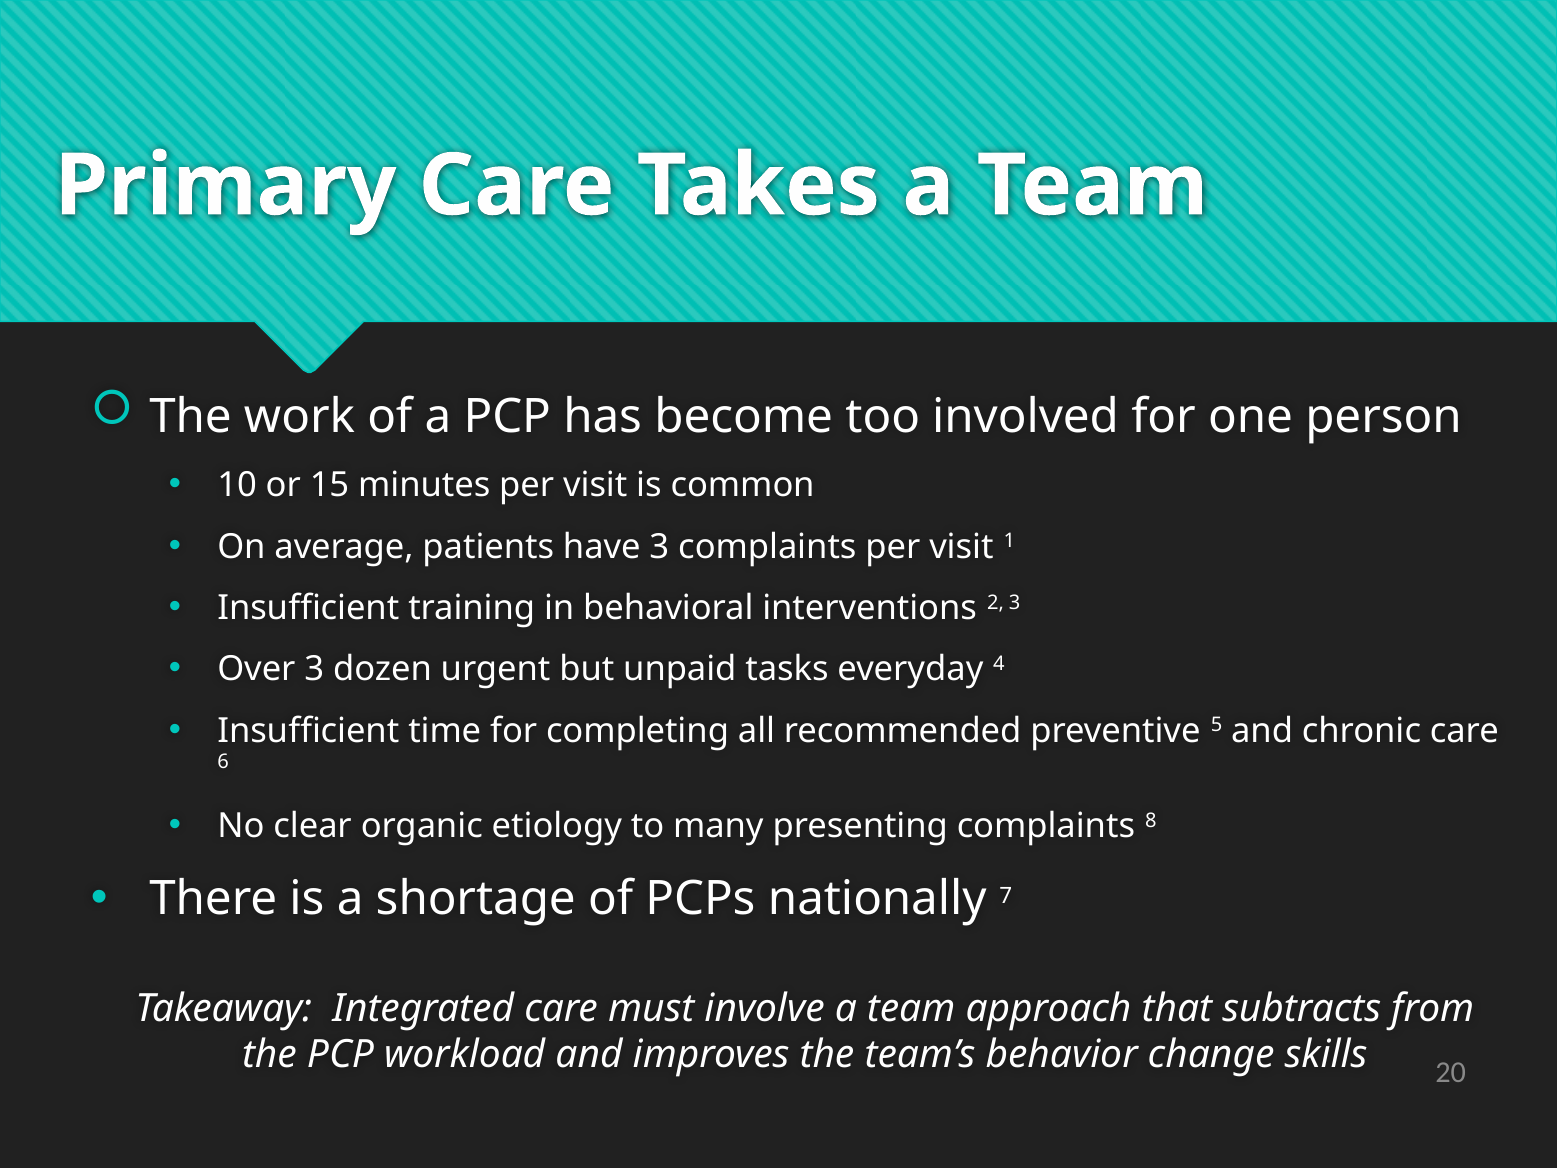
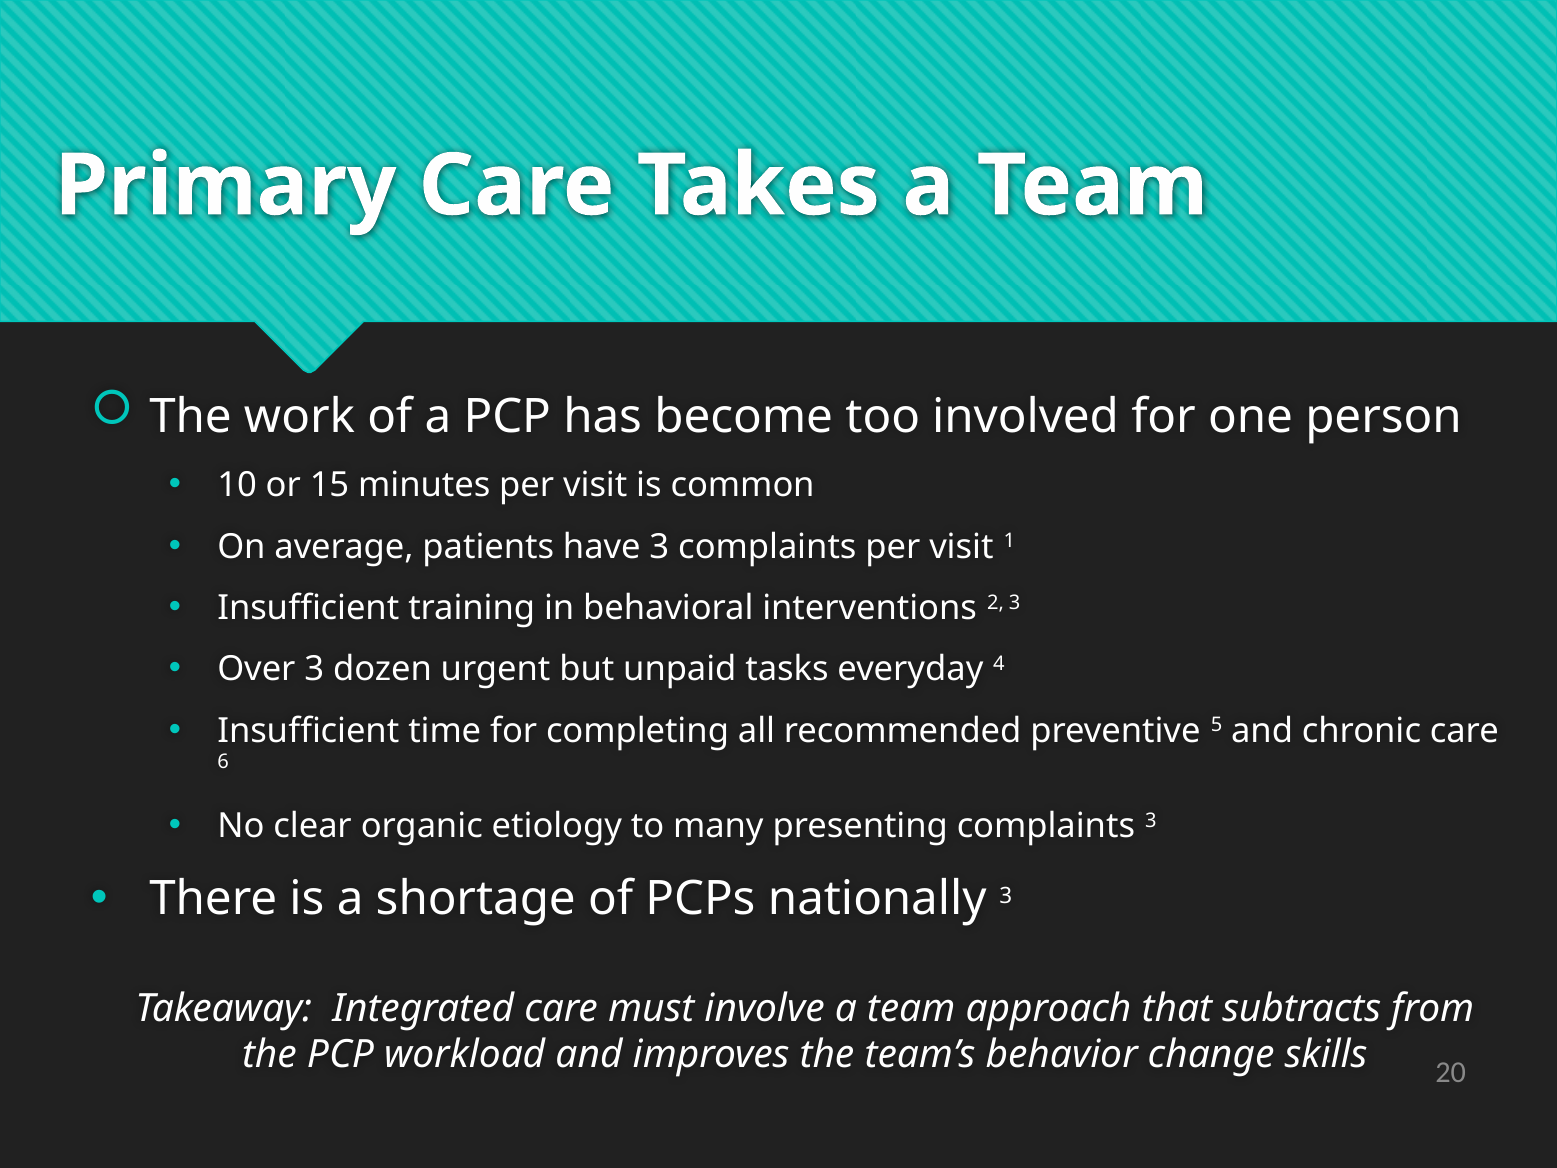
complaints 8: 8 -> 3
nationally 7: 7 -> 3
